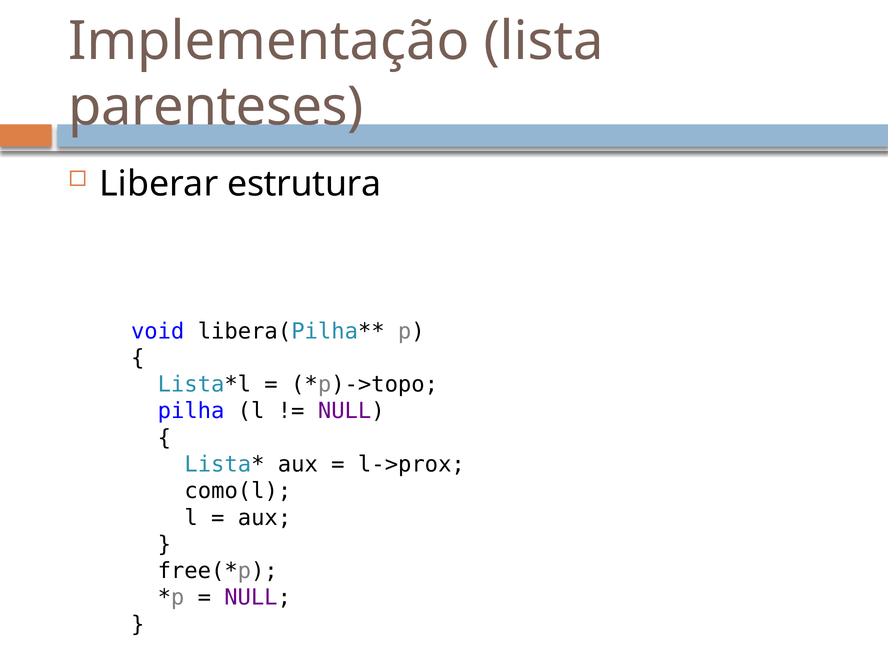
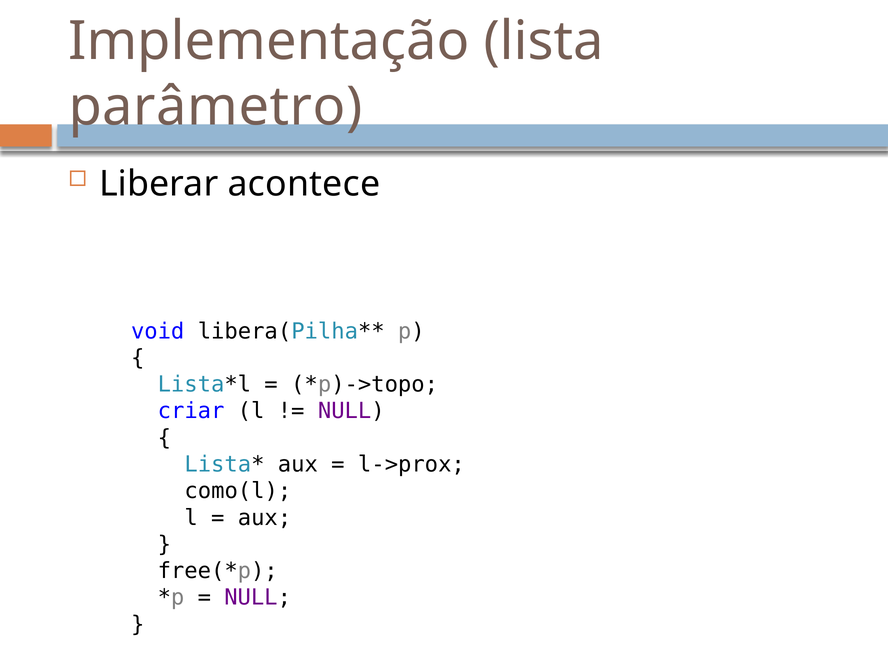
parenteses: parenteses -> parâmetro
estrutura: estrutura -> acontece
pilha: pilha -> criar
